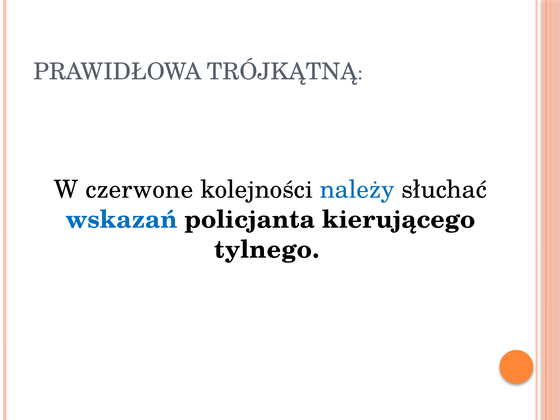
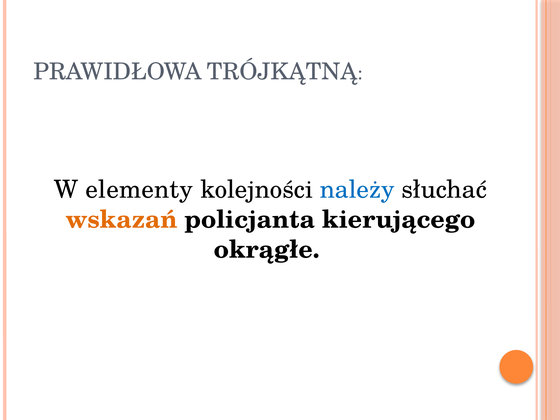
czerwone: czerwone -> elementy
wskazań colour: blue -> orange
tylnego: tylnego -> okrągłe
